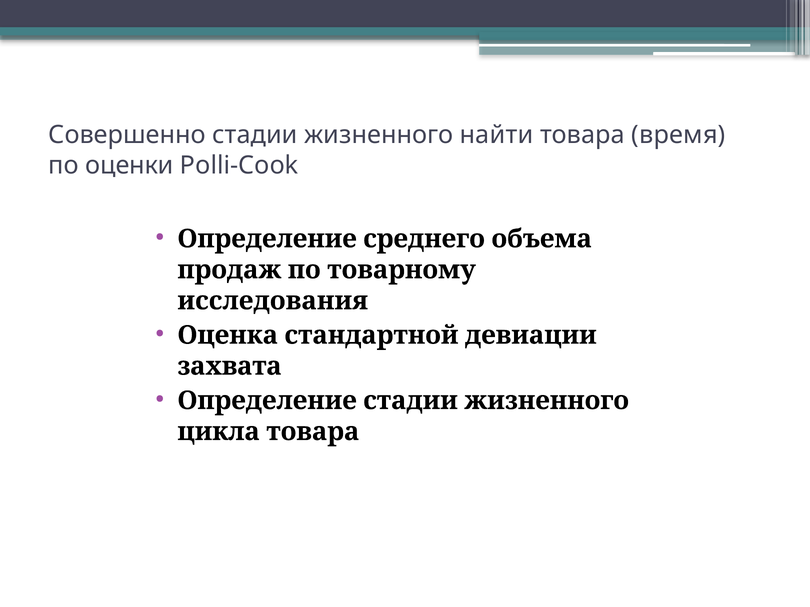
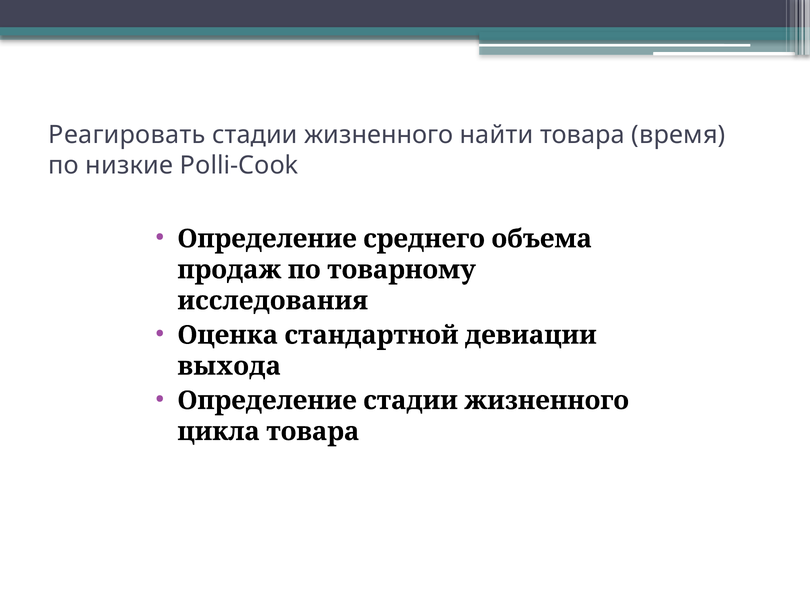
Совершенно: Совершенно -> Реагировать
оценки: оценки -> низкие
захвата: захвата -> выхода
